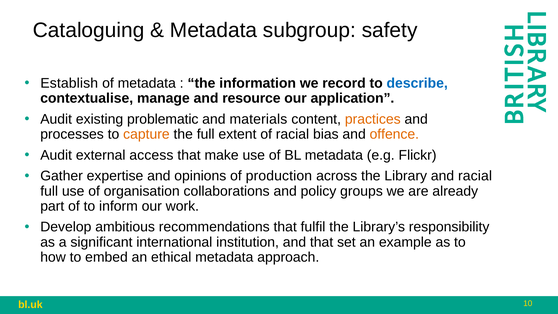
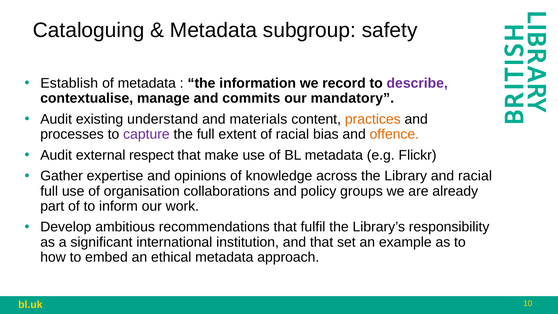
describe colour: blue -> purple
resource: resource -> commits
application: application -> mandatory
problematic: problematic -> understand
capture colour: orange -> purple
access: access -> respect
production: production -> knowledge
